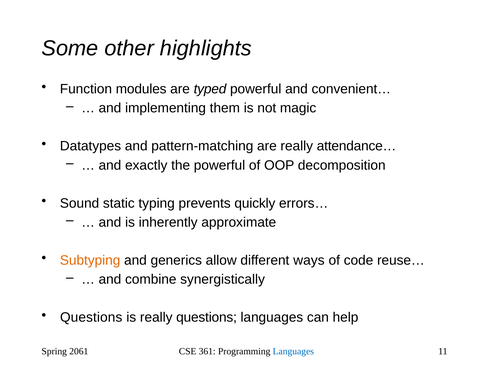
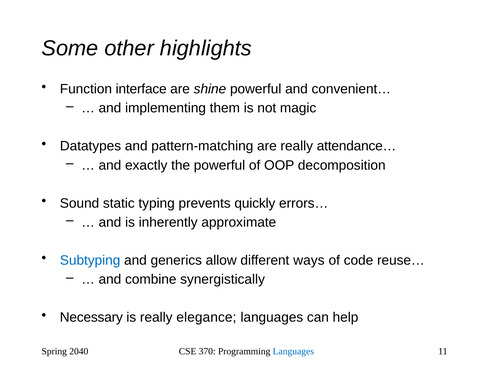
modules: modules -> interface
typed: typed -> shine
Subtyping colour: orange -> blue
Questions at (91, 317): Questions -> Necessary
really questions: questions -> elegance
2061: 2061 -> 2040
361: 361 -> 370
